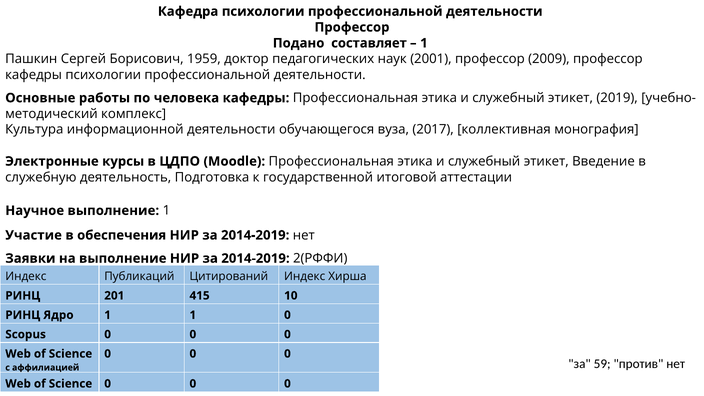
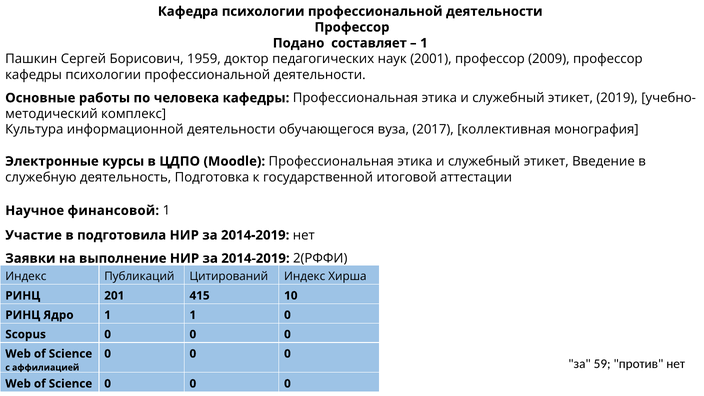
Научное выполнение: выполнение -> финансовой
обеспечения: обеспечения -> подготовила
